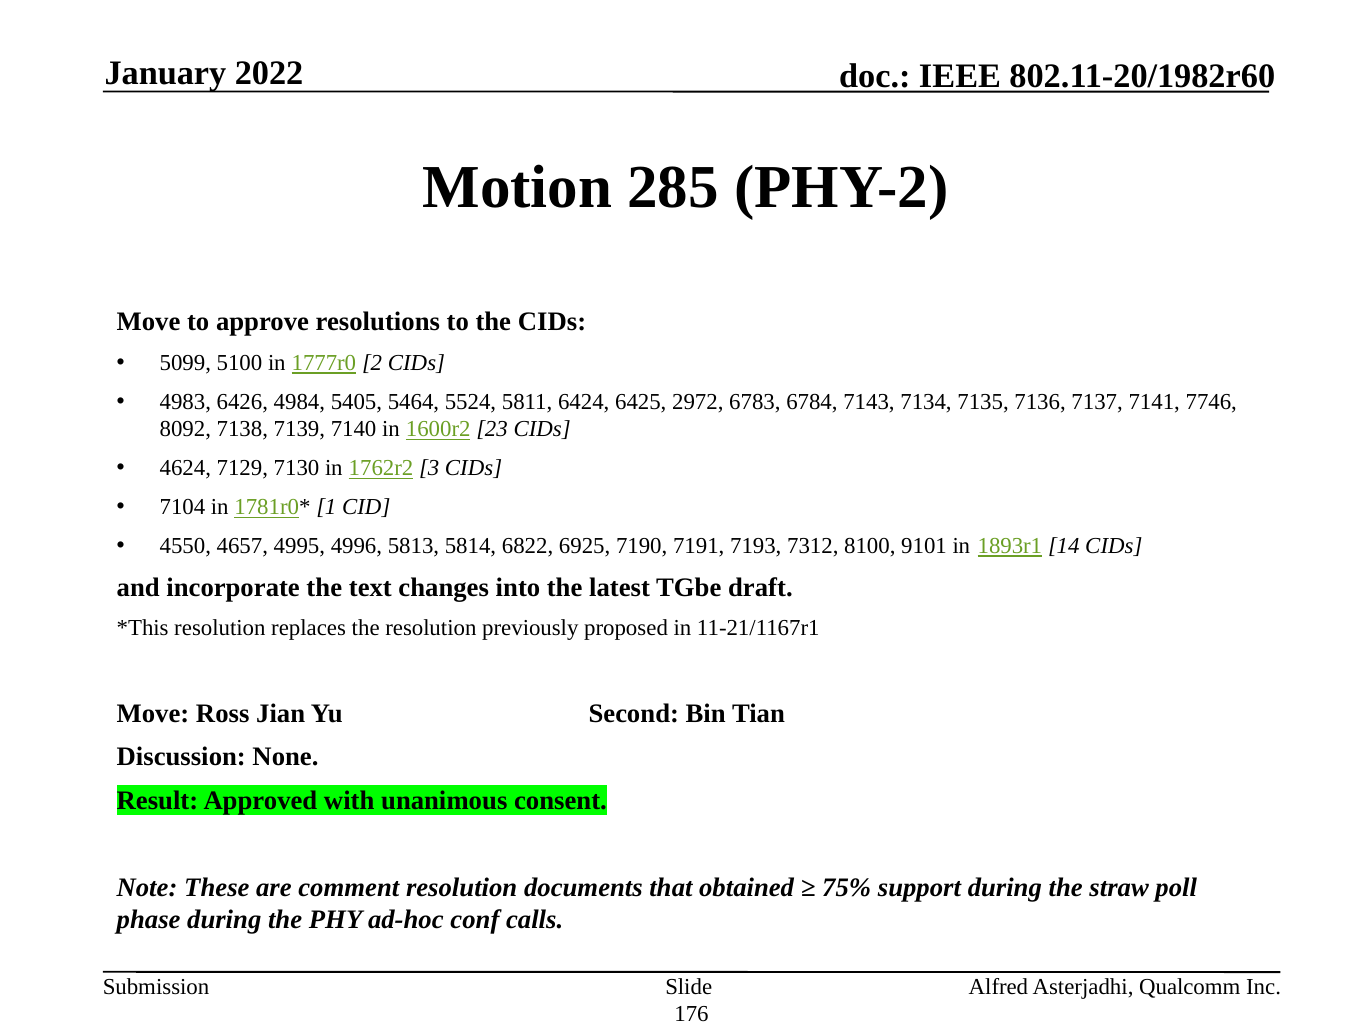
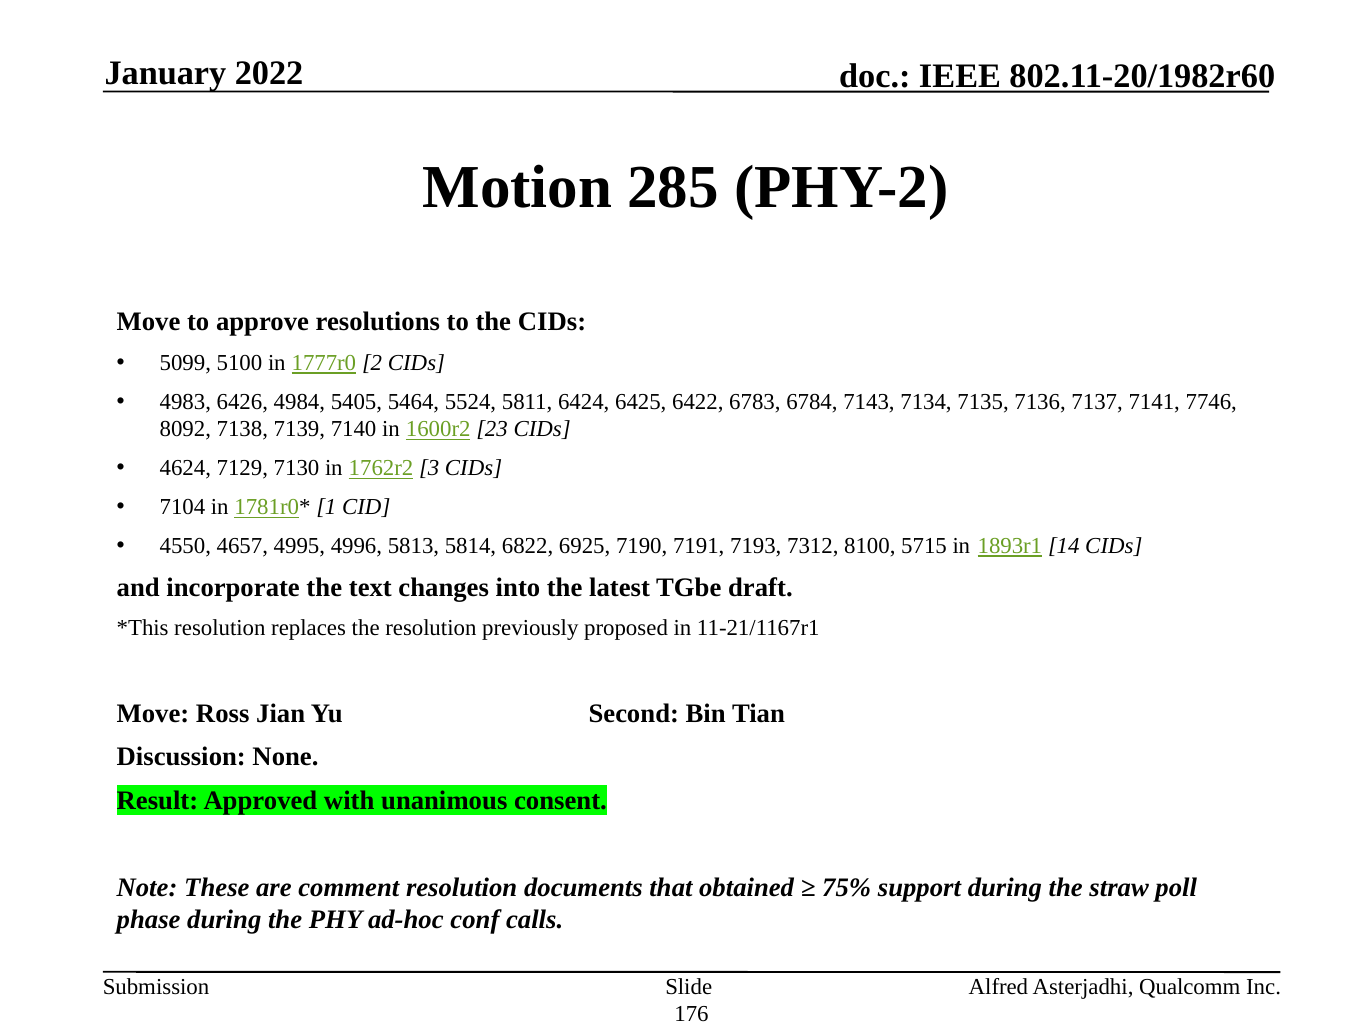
2972: 2972 -> 6422
9101: 9101 -> 5715
